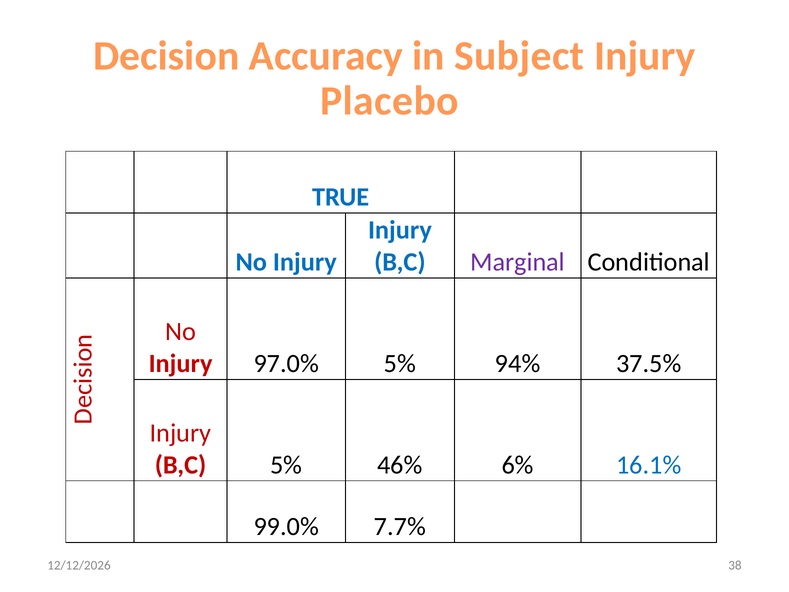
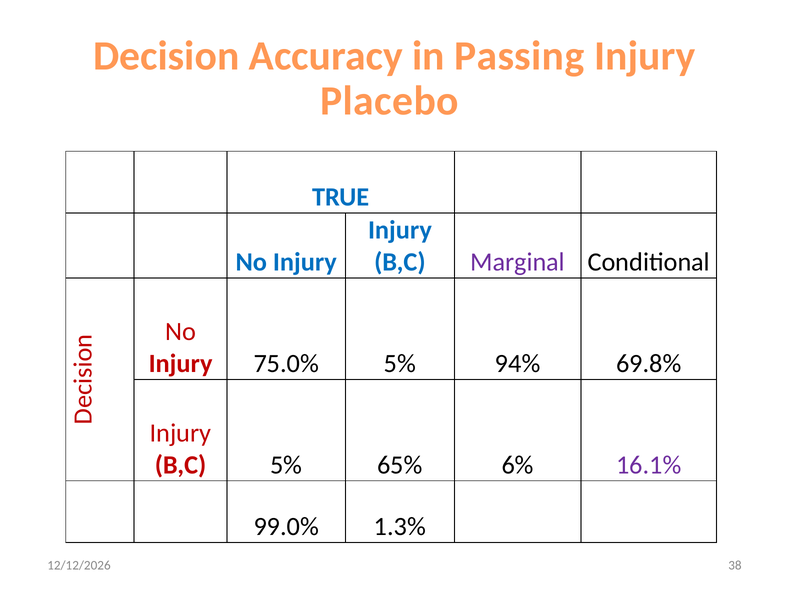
Subject: Subject -> Passing
97.0%: 97.0% -> 75.0%
37.5%: 37.5% -> 69.8%
46%: 46% -> 65%
16.1% colour: blue -> purple
7.7%: 7.7% -> 1.3%
